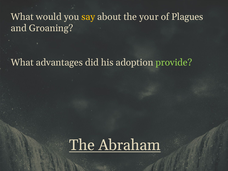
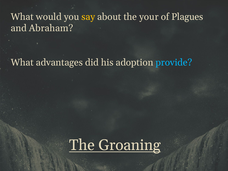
Groaning: Groaning -> Abraham
provide colour: light green -> light blue
Abraham: Abraham -> Groaning
